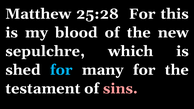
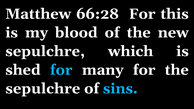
25:28: 25:28 -> 66:28
testament at (43, 89): testament -> sepulchre
sins colour: pink -> light blue
